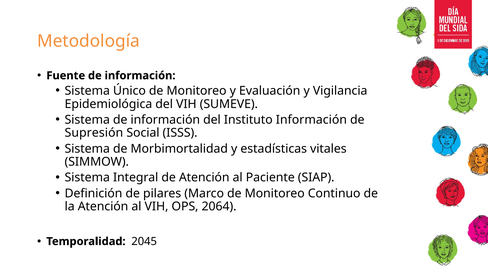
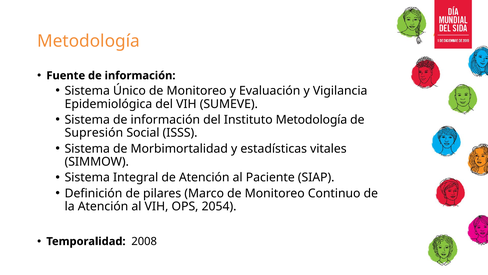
Instituto Información: Información -> Metodología
2064: 2064 -> 2054
2045: 2045 -> 2008
